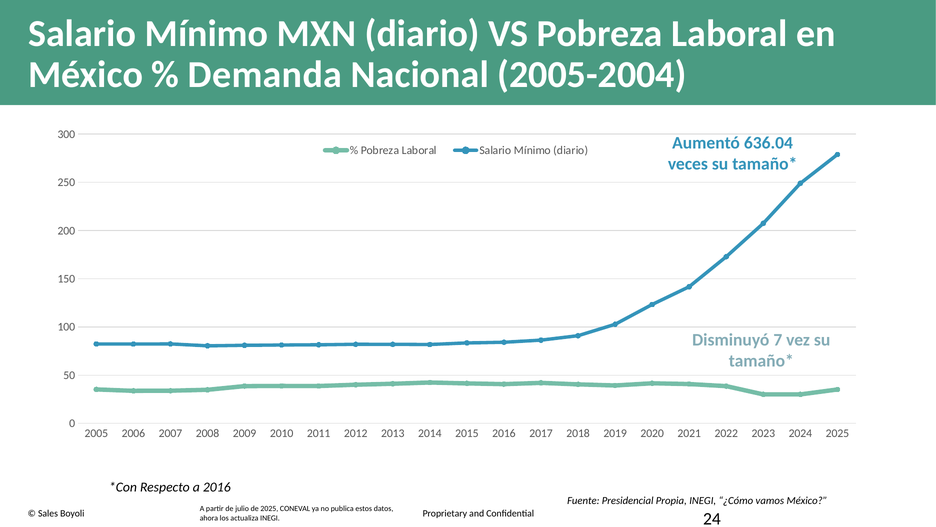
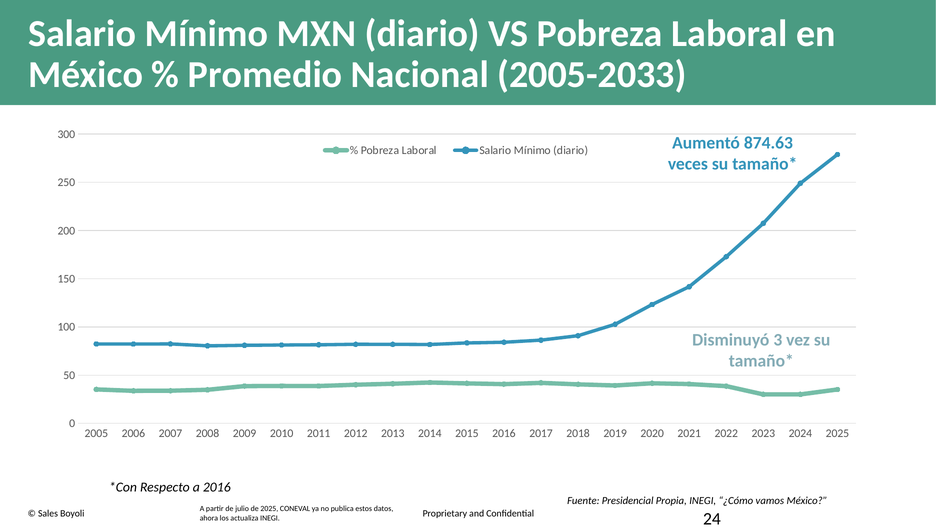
Demanda: Demanda -> Promedio
2005-2004: 2005-2004 -> 2005-2033
636.04: 636.04 -> 874.63
7: 7 -> 3
